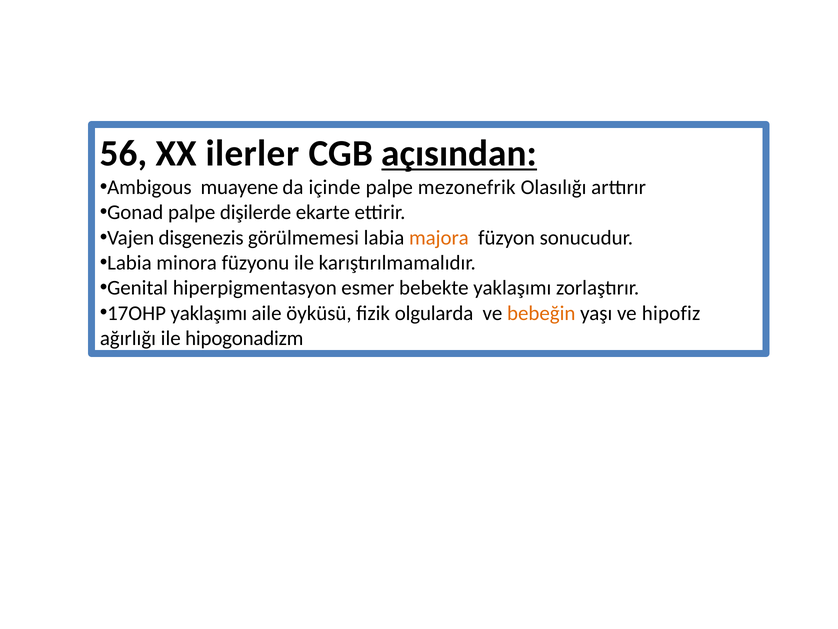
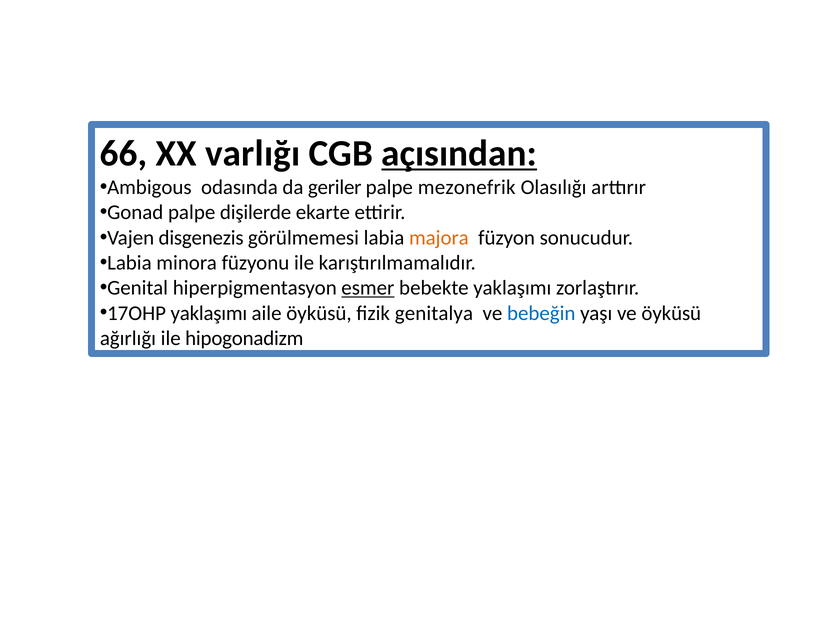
56: 56 -> 66
ilerler: ilerler -> varlığı
muayene: muayene -> odasında
içinde: içinde -> geriler
esmer underline: none -> present
olgularda: olgularda -> genitalya
bebeğin colour: orange -> blue
ve hipofiz: hipofiz -> öyküsü
